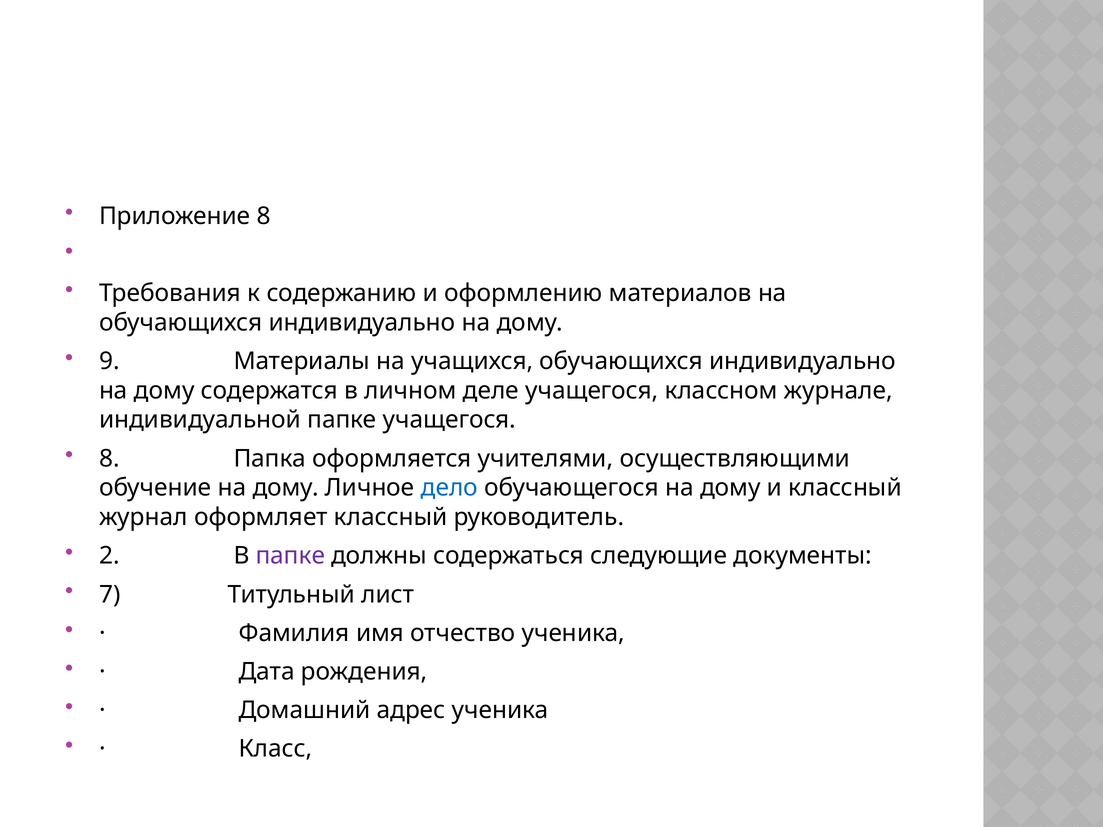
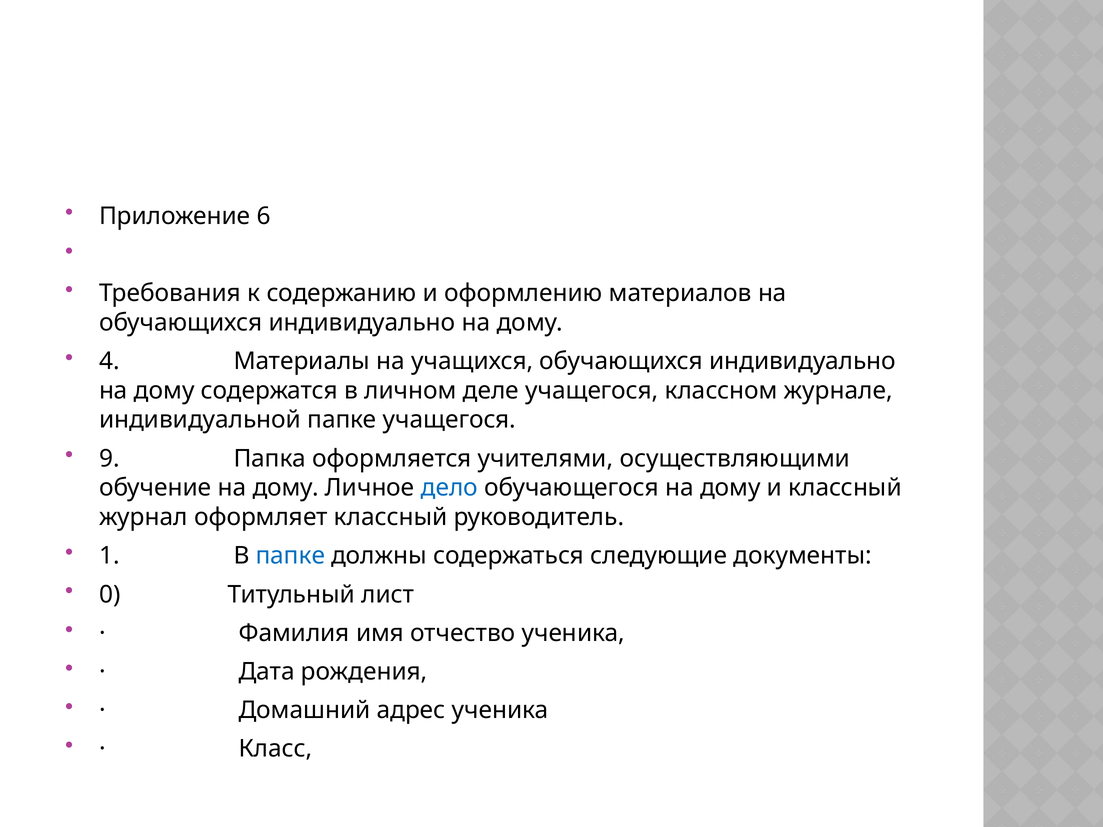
Приложение 8: 8 -> 6
9: 9 -> 4
8 at (109, 459): 8 -> 9
2: 2 -> 1
папке at (290, 556) colour: purple -> blue
7: 7 -> 0
